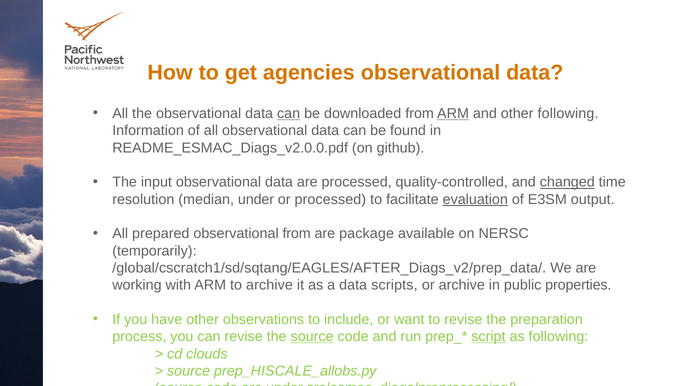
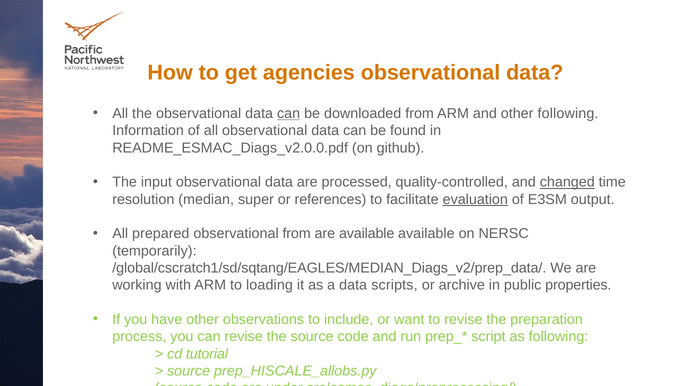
ARM at (453, 114) underline: present -> none
median under: under -> super
or processed: processed -> references
are package: package -> available
/global/cscratch1/sd/sqtang/EAGLES/AFTER_Diags_v2/prep_data/: /global/cscratch1/sd/sqtang/EAGLES/AFTER_Diags_v2/prep_data/ -> /global/cscratch1/sd/sqtang/EAGLES/MEDIAN_Diags_v2/prep_data/
to archive: archive -> loading
source at (312, 337) underline: present -> none
script underline: present -> none
clouds: clouds -> tutorial
